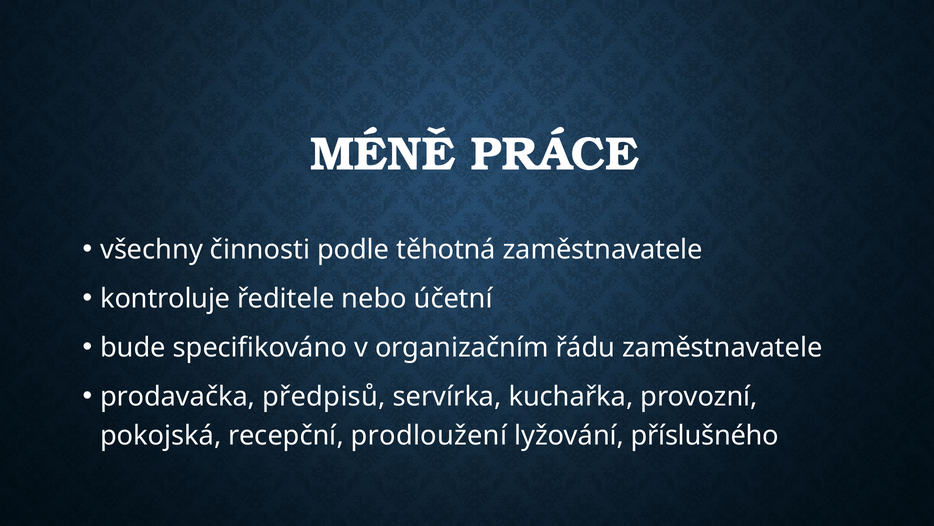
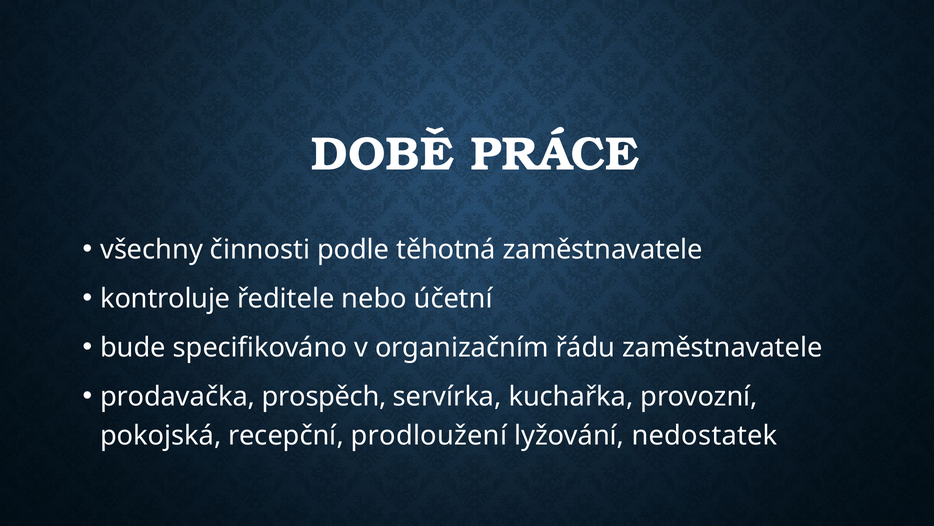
MÉNĚ: MÉNĚ -> DOBĚ
předpisů: předpisů -> prospěch
příslušného: příslušného -> nedostatek
